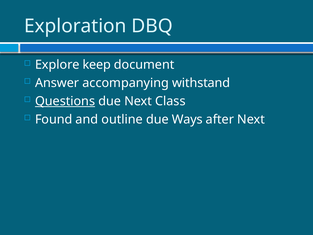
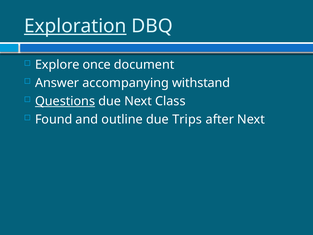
Exploration underline: none -> present
keep: keep -> once
Ways: Ways -> Trips
